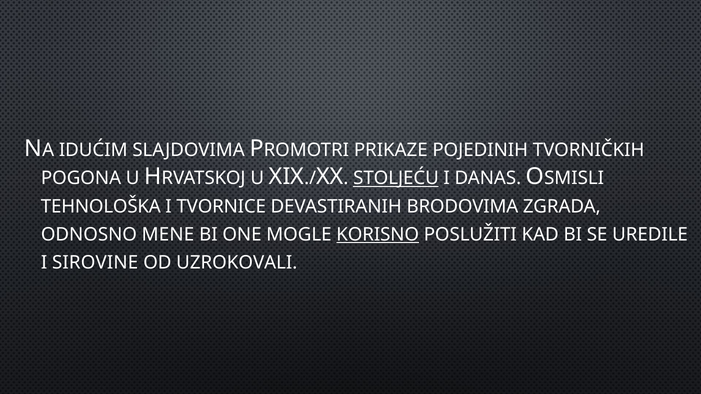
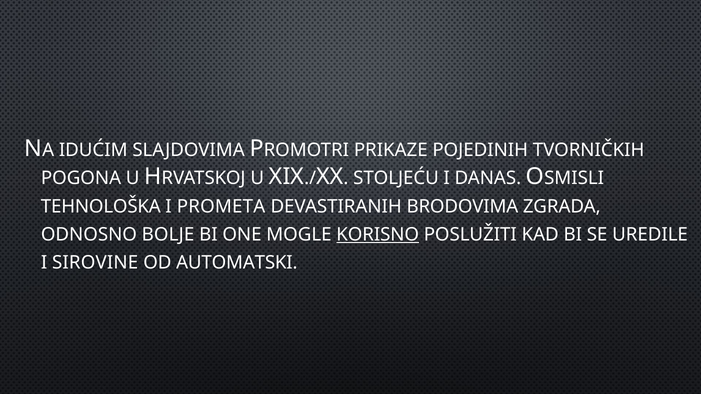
STOLJEĆU underline: present -> none
TVORNICE: TVORNICE -> PROMETA
MENE: MENE -> BOLJE
UZROKOVALI: UZROKOVALI -> AUTOMATSKI
